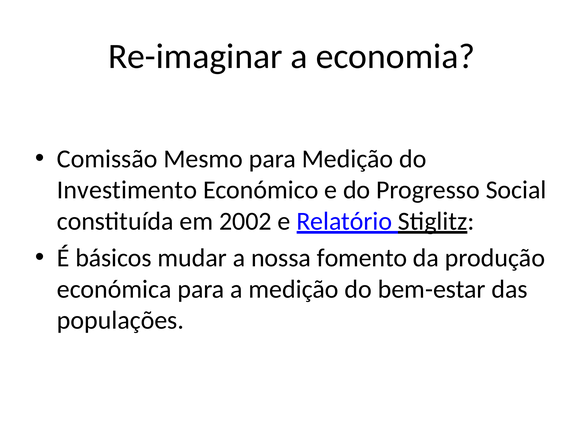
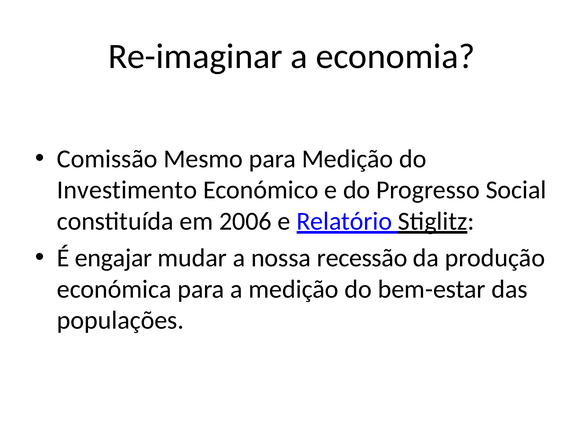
2002: 2002 -> 2006
básicos: básicos -> engajar
fomento: fomento -> recessão
